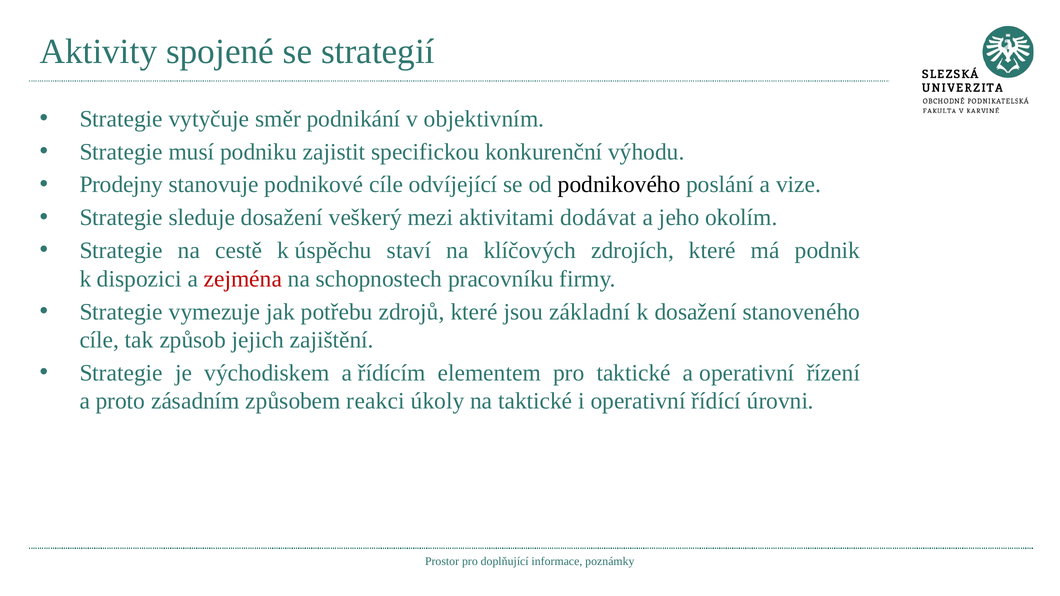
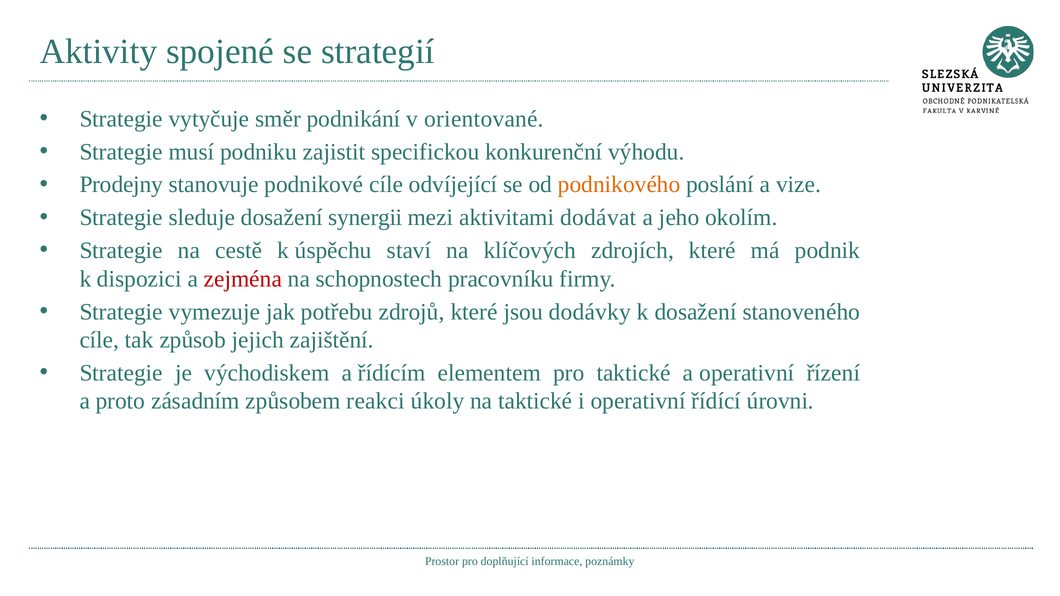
objektivním: objektivním -> orientované
podnikového colour: black -> orange
veškerý: veškerý -> synergii
základní: základní -> dodávky
